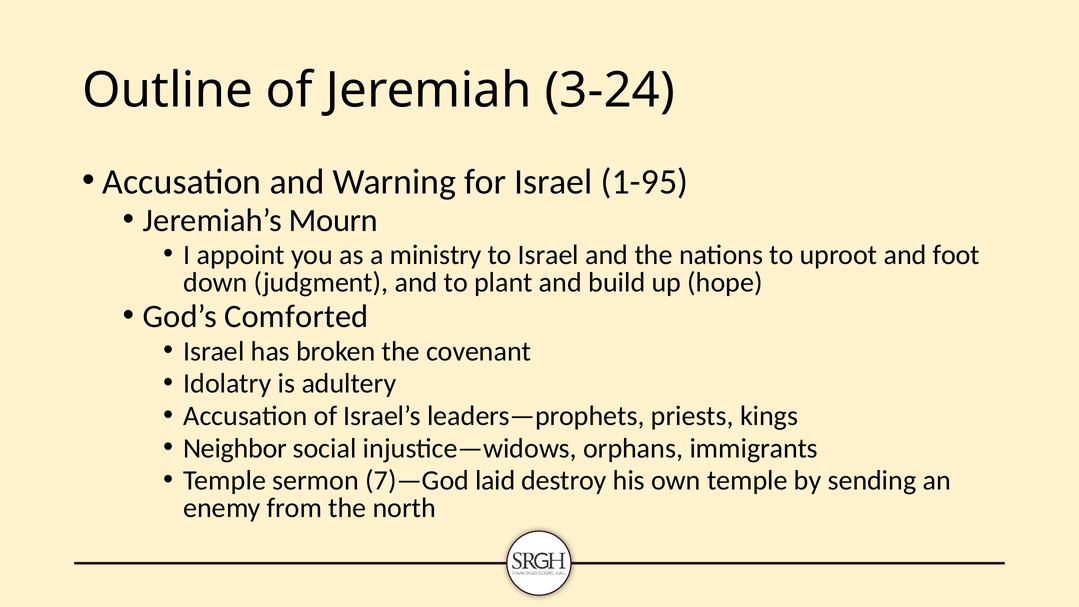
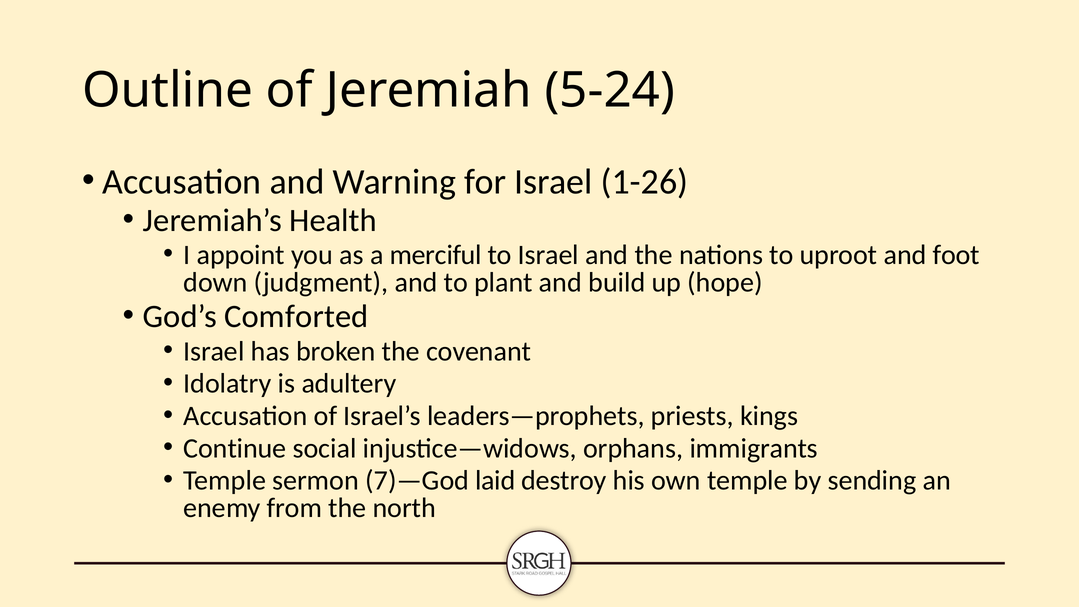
3-24: 3-24 -> 5-24
1-95: 1-95 -> 1-26
Mourn: Mourn -> Health
ministry: ministry -> merciful
Neighbor: Neighbor -> Continue
